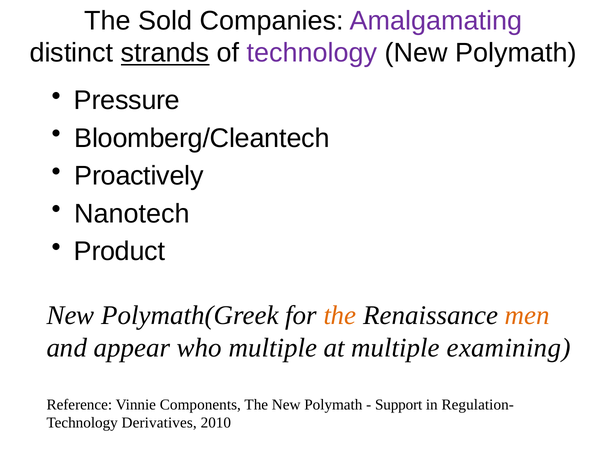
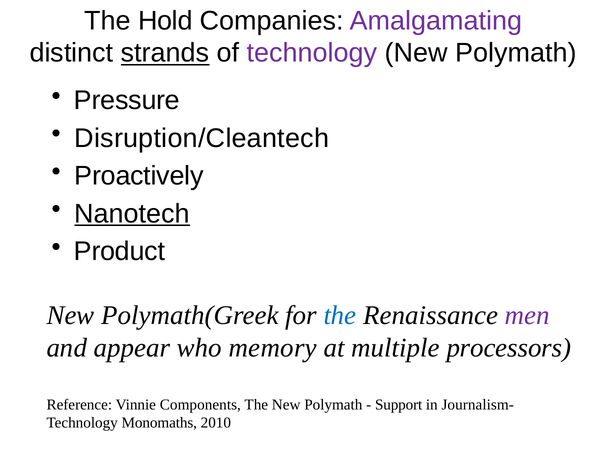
Sold: Sold -> Hold
Bloomberg/Cleantech: Bloomberg/Cleantech -> Disruption/Cleantech
Nanotech underline: none -> present
the at (340, 316) colour: orange -> blue
men colour: orange -> purple
who multiple: multiple -> memory
examining: examining -> processors
Regulation-: Regulation- -> Journalism-
Derivatives: Derivatives -> Monomaths
